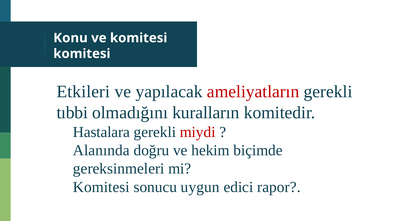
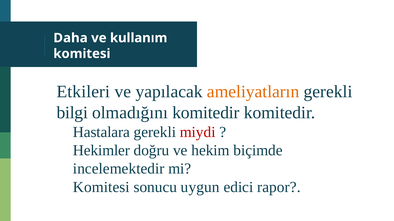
Konu: Konu -> Daha
ve komitesi: komitesi -> kullanım
ameliyatların colour: red -> orange
tıbbi: tıbbi -> bilgi
olmadığını kuralların: kuralların -> komitedir
Alanında: Alanında -> Hekimler
gereksinmeleri: gereksinmeleri -> incelemektedir
